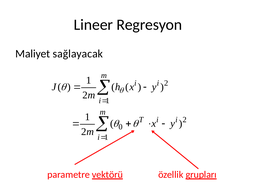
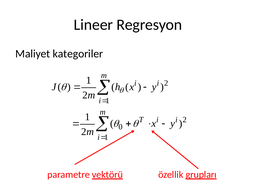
sağlayacak: sağlayacak -> kategoriler
